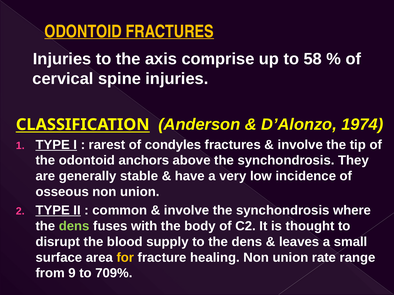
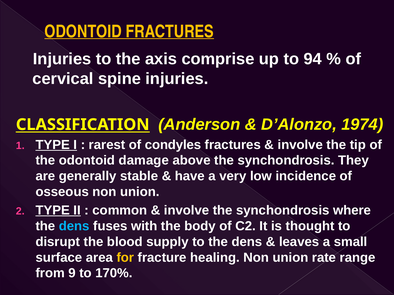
58: 58 -> 94
anchors: anchors -> damage
dens at (74, 226) colour: light green -> light blue
709%: 709% -> 170%
